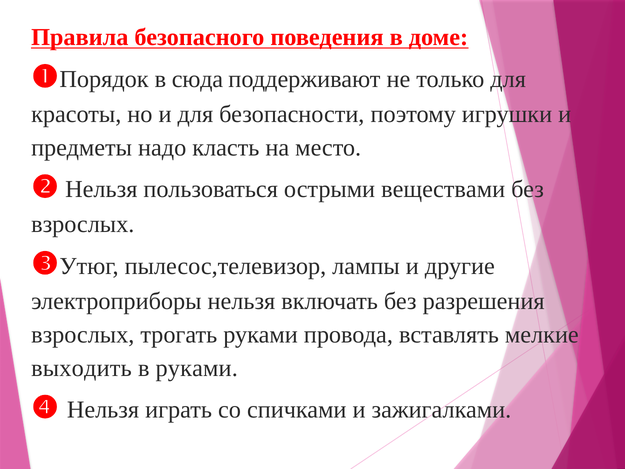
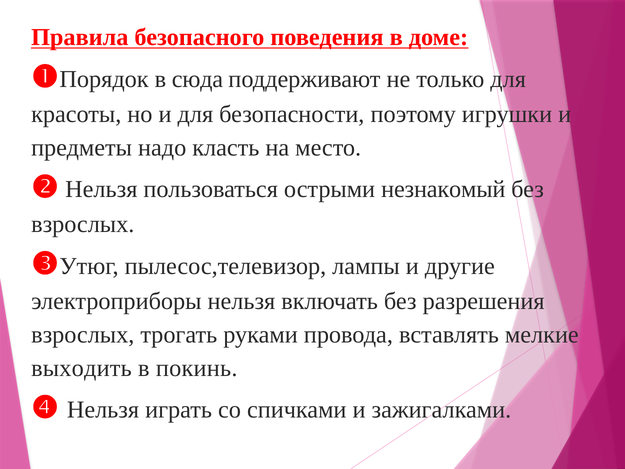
веществами: веществами -> незнакомый
в руками: руками -> покинь
